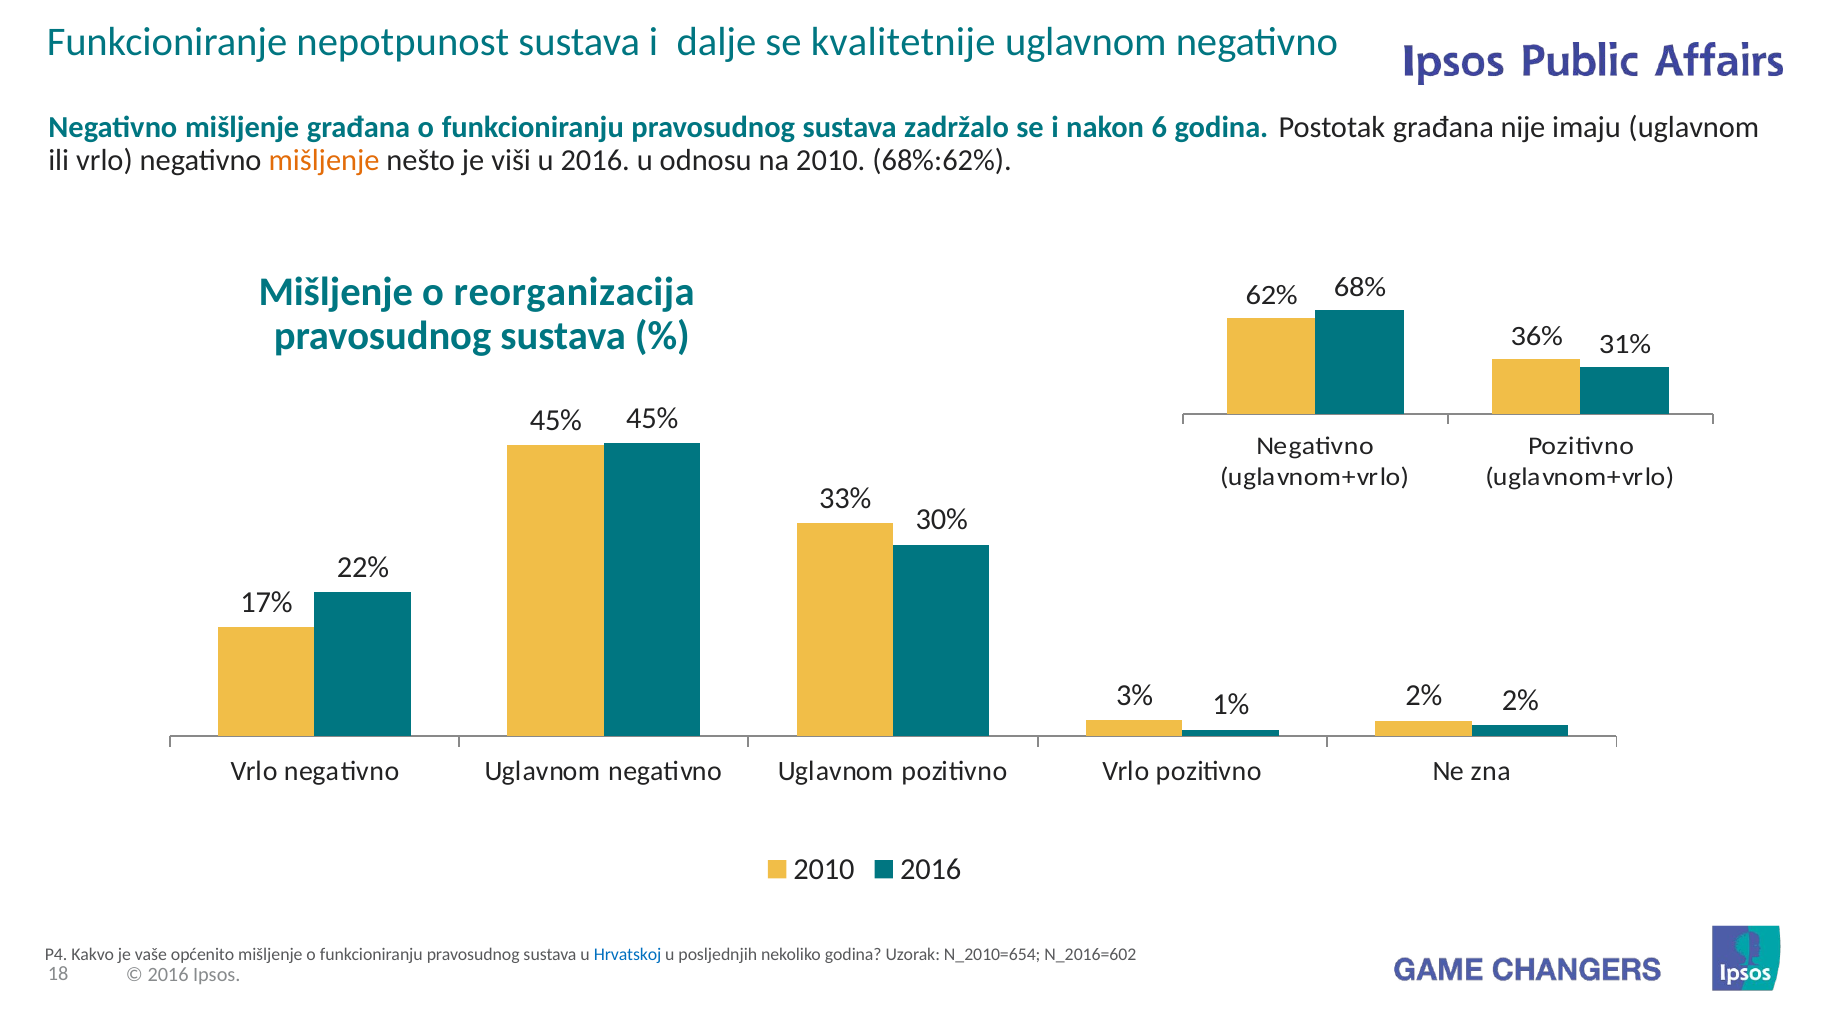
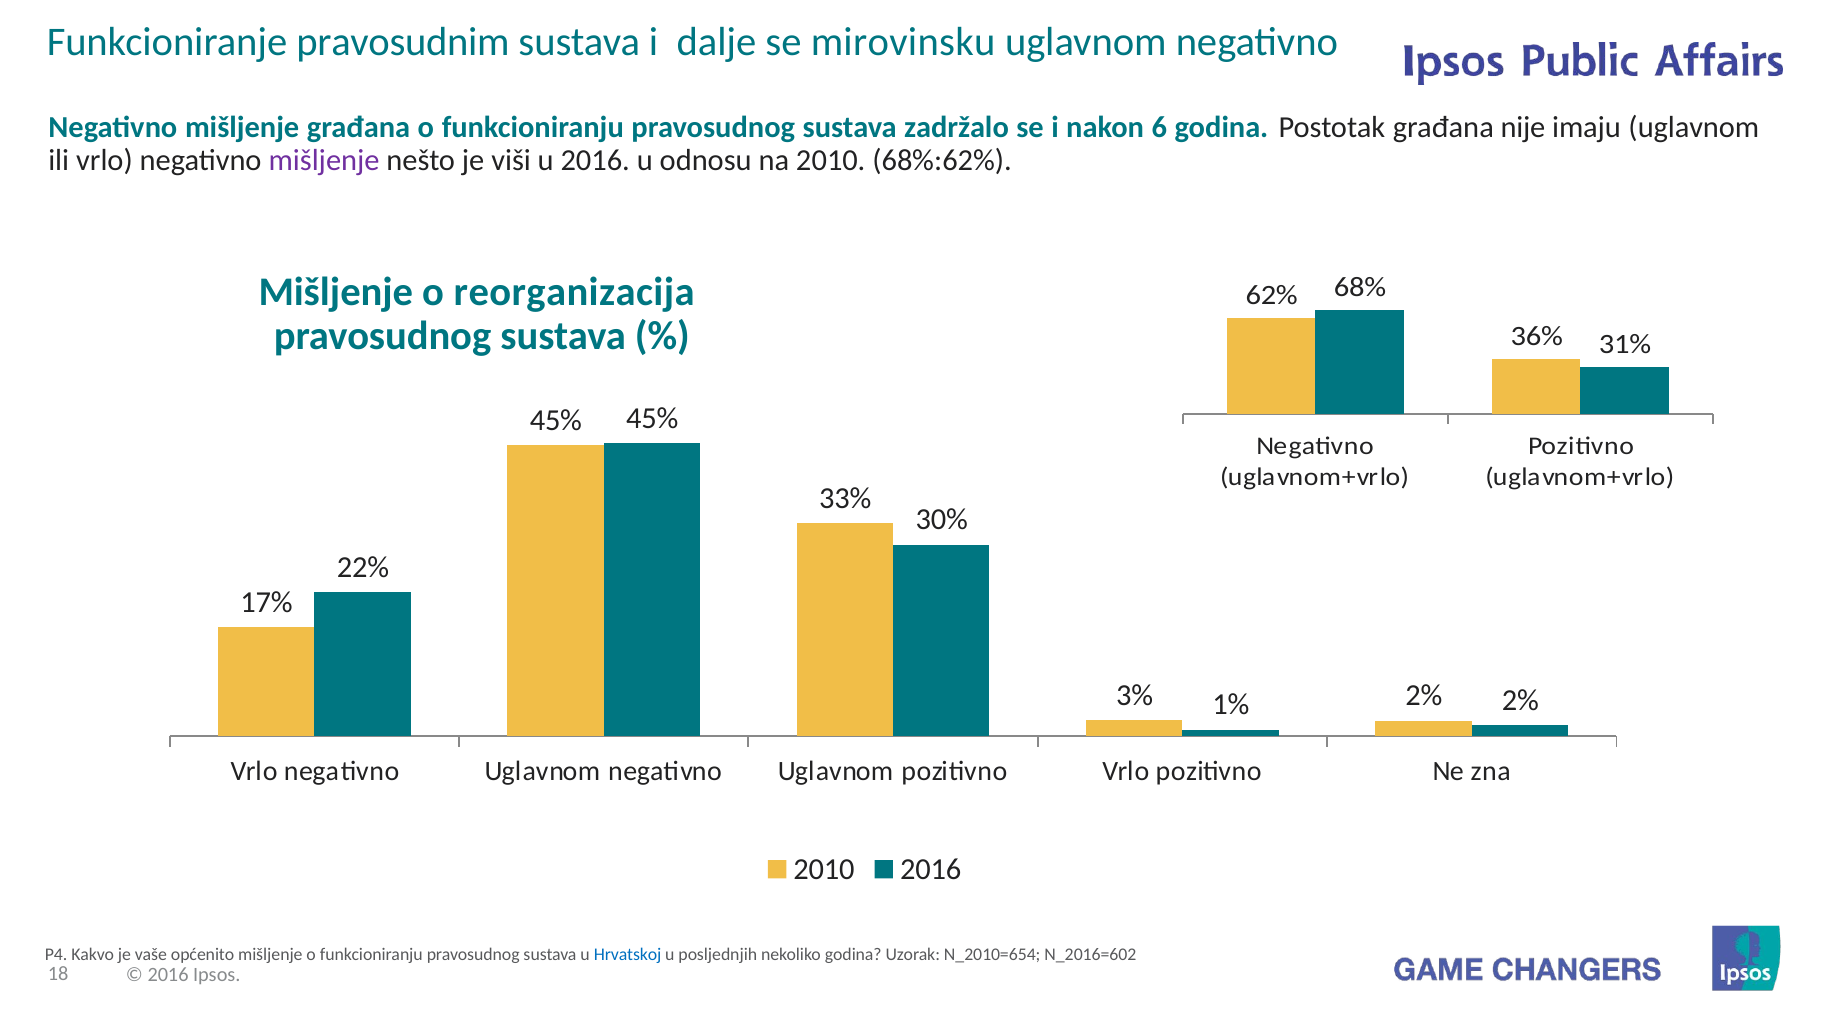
nepotpunost: nepotpunost -> pravosudnim
kvalitetnije: kvalitetnije -> mirovinsku
mišljenje at (324, 160) colour: orange -> purple
